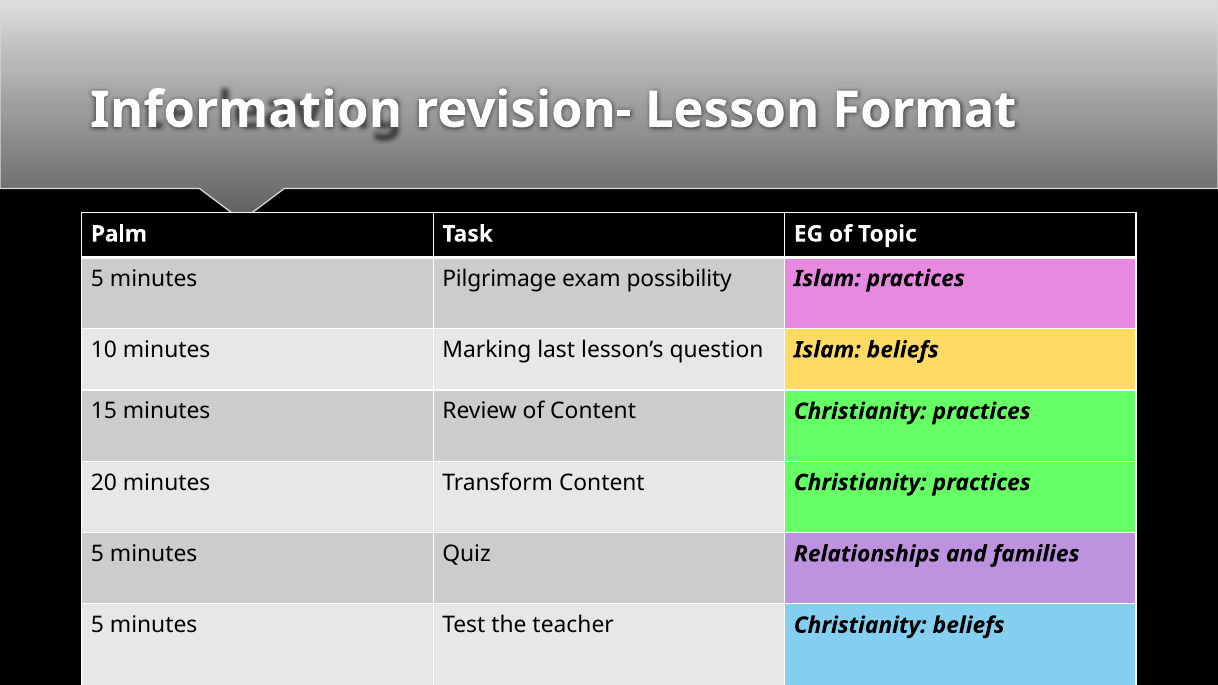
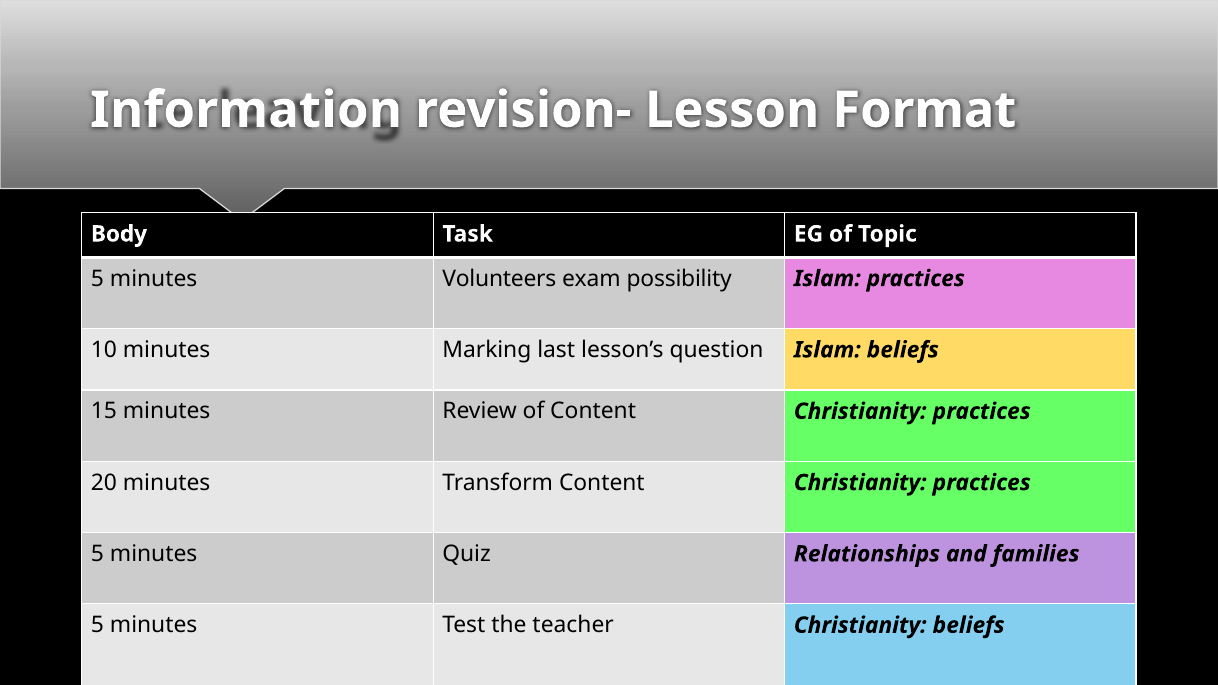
Palm: Palm -> Body
Pilgrimage: Pilgrimage -> Volunteers
